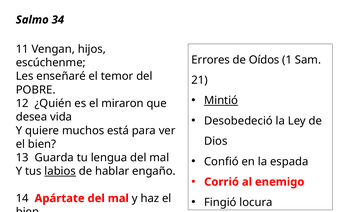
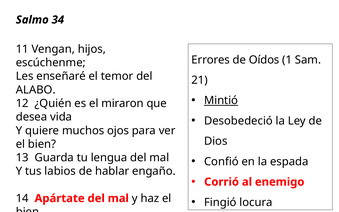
POBRE: POBRE -> ALABO
está: está -> ojos
labios underline: present -> none
